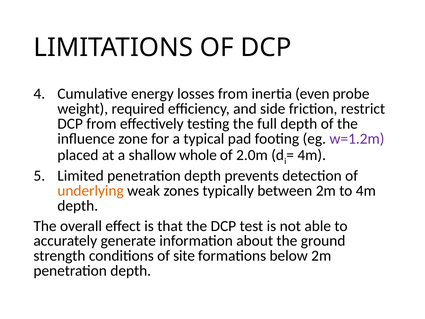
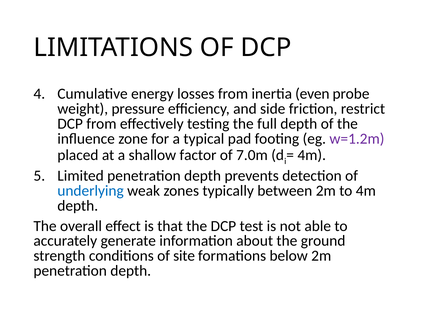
required: required -> pressure
whole: whole -> factor
2.0m: 2.0m -> 7.0m
underlying colour: orange -> blue
